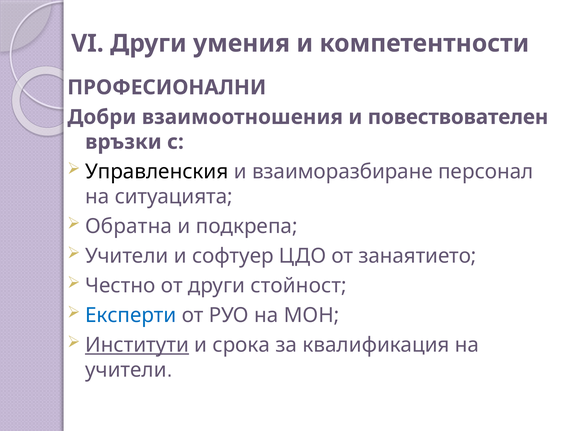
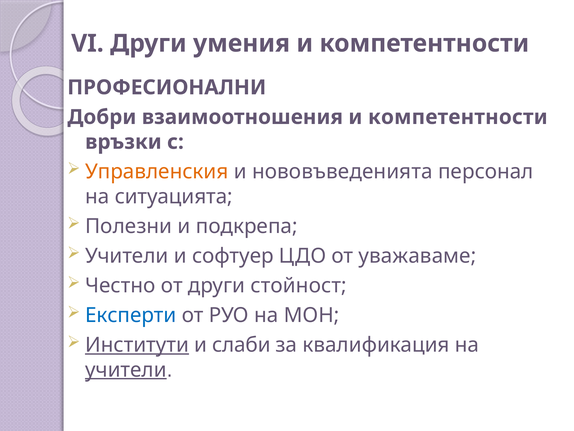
взаимоотношения и повествователен: повествователен -> компетентности
Управленския colour: black -> orange
взаиморазбиране: взаиморазбиране -> нововъведенията
Обратна: Обратна -> Полезни
занаятието: занаятието -> уважаваме
срока: срока -> слаби
учители at (126, 369) underline: none -> present
